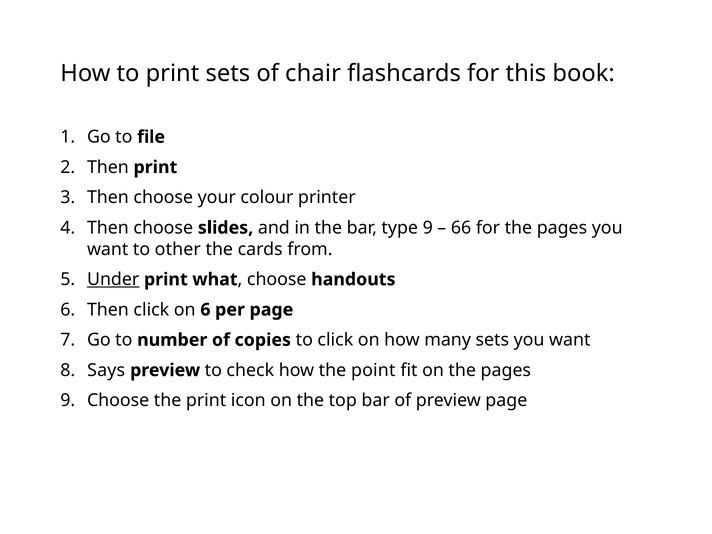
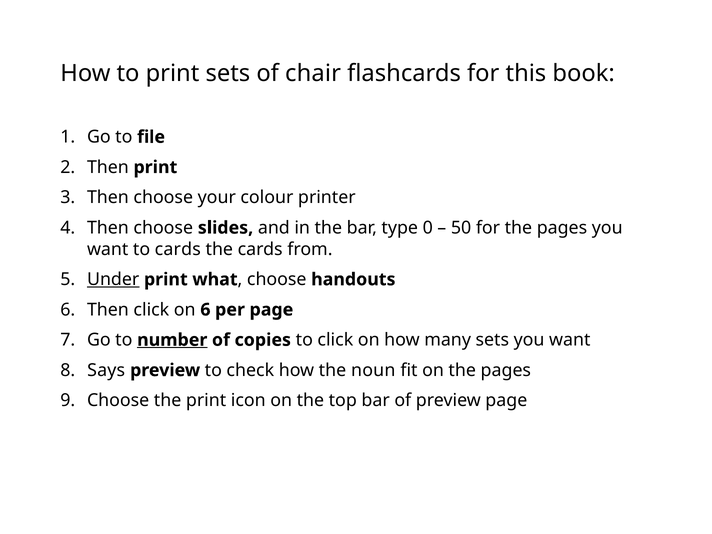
type 9: 9 -> 0
66: 66 -> 50
to other: other -> cards
number underline: none -> present
point: point -> noun
